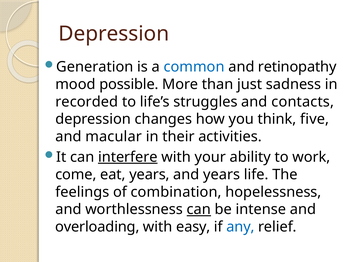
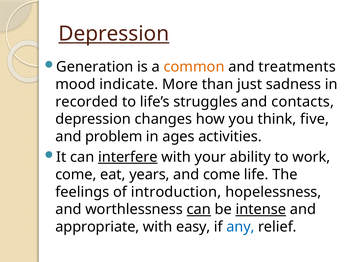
Depression at (114, 34) underline: none -> present
common colour: blue -> orange
retinopathy: retinopathy -> treatments
possible: possible -> indicate
macular: macular -> problem
their: their -> ages
and years: years -> come
combination: combination -> introduction
intense underline: none -> present
overloading: overloading -> appropriate
